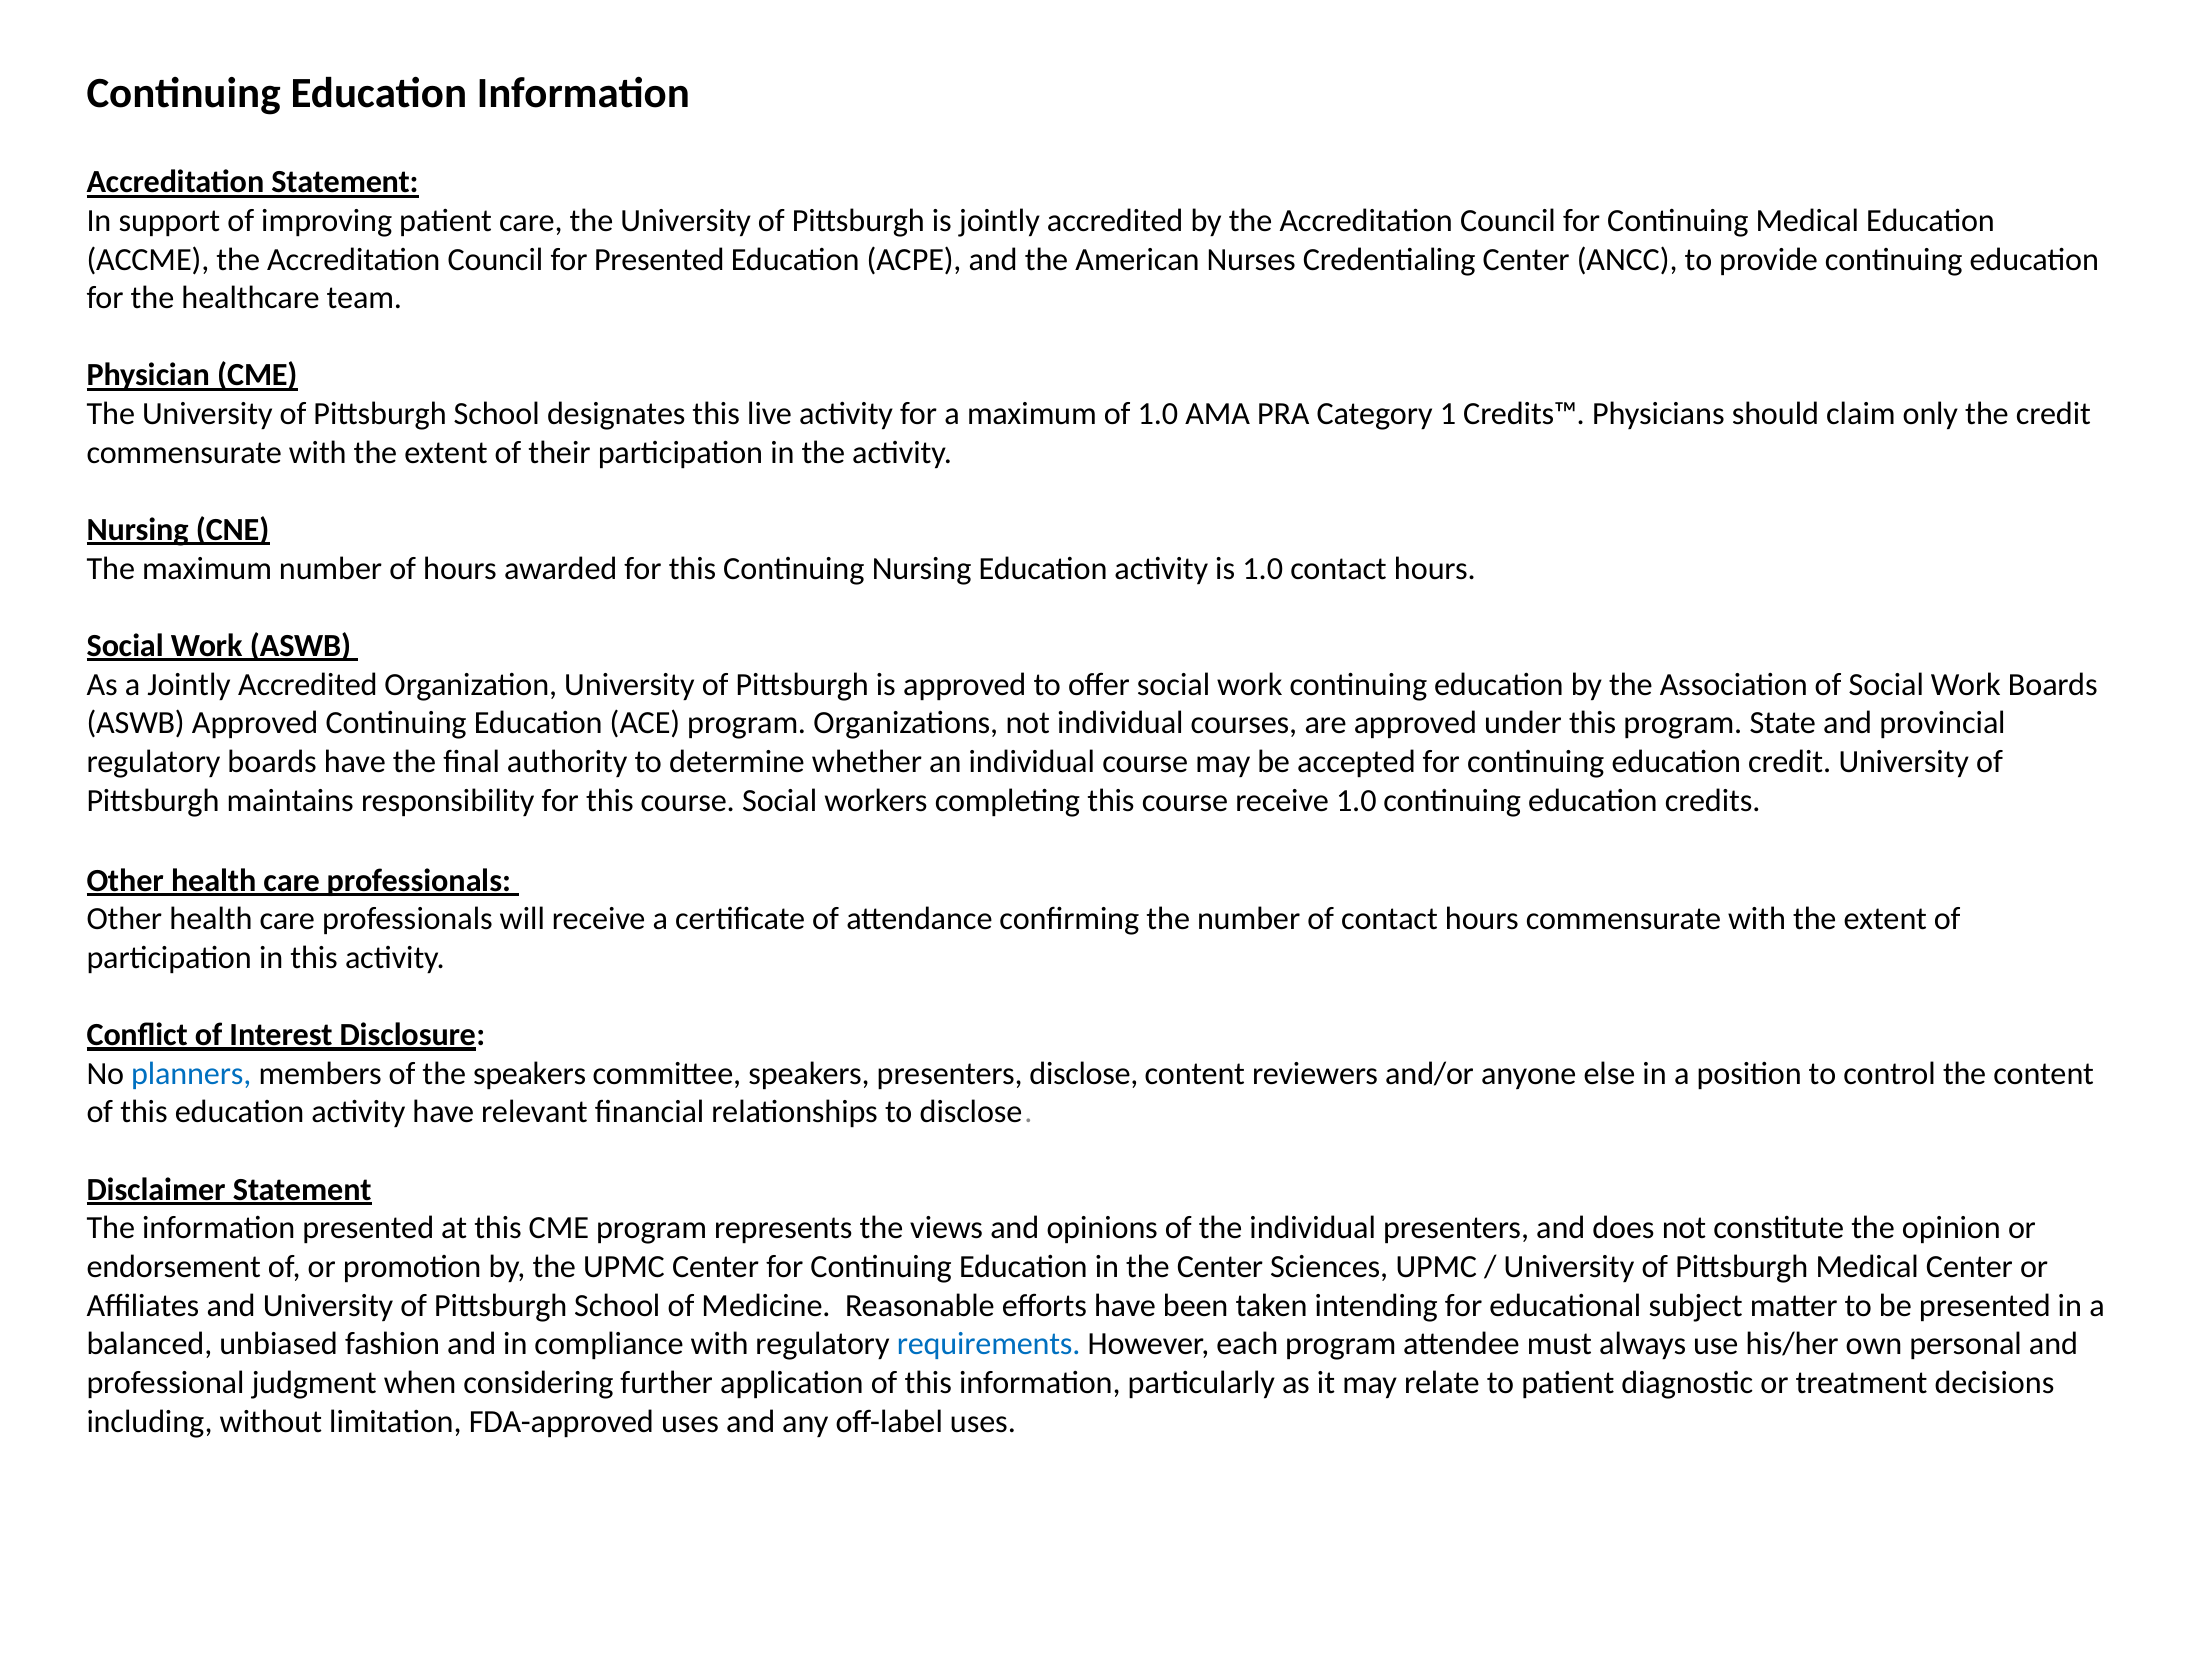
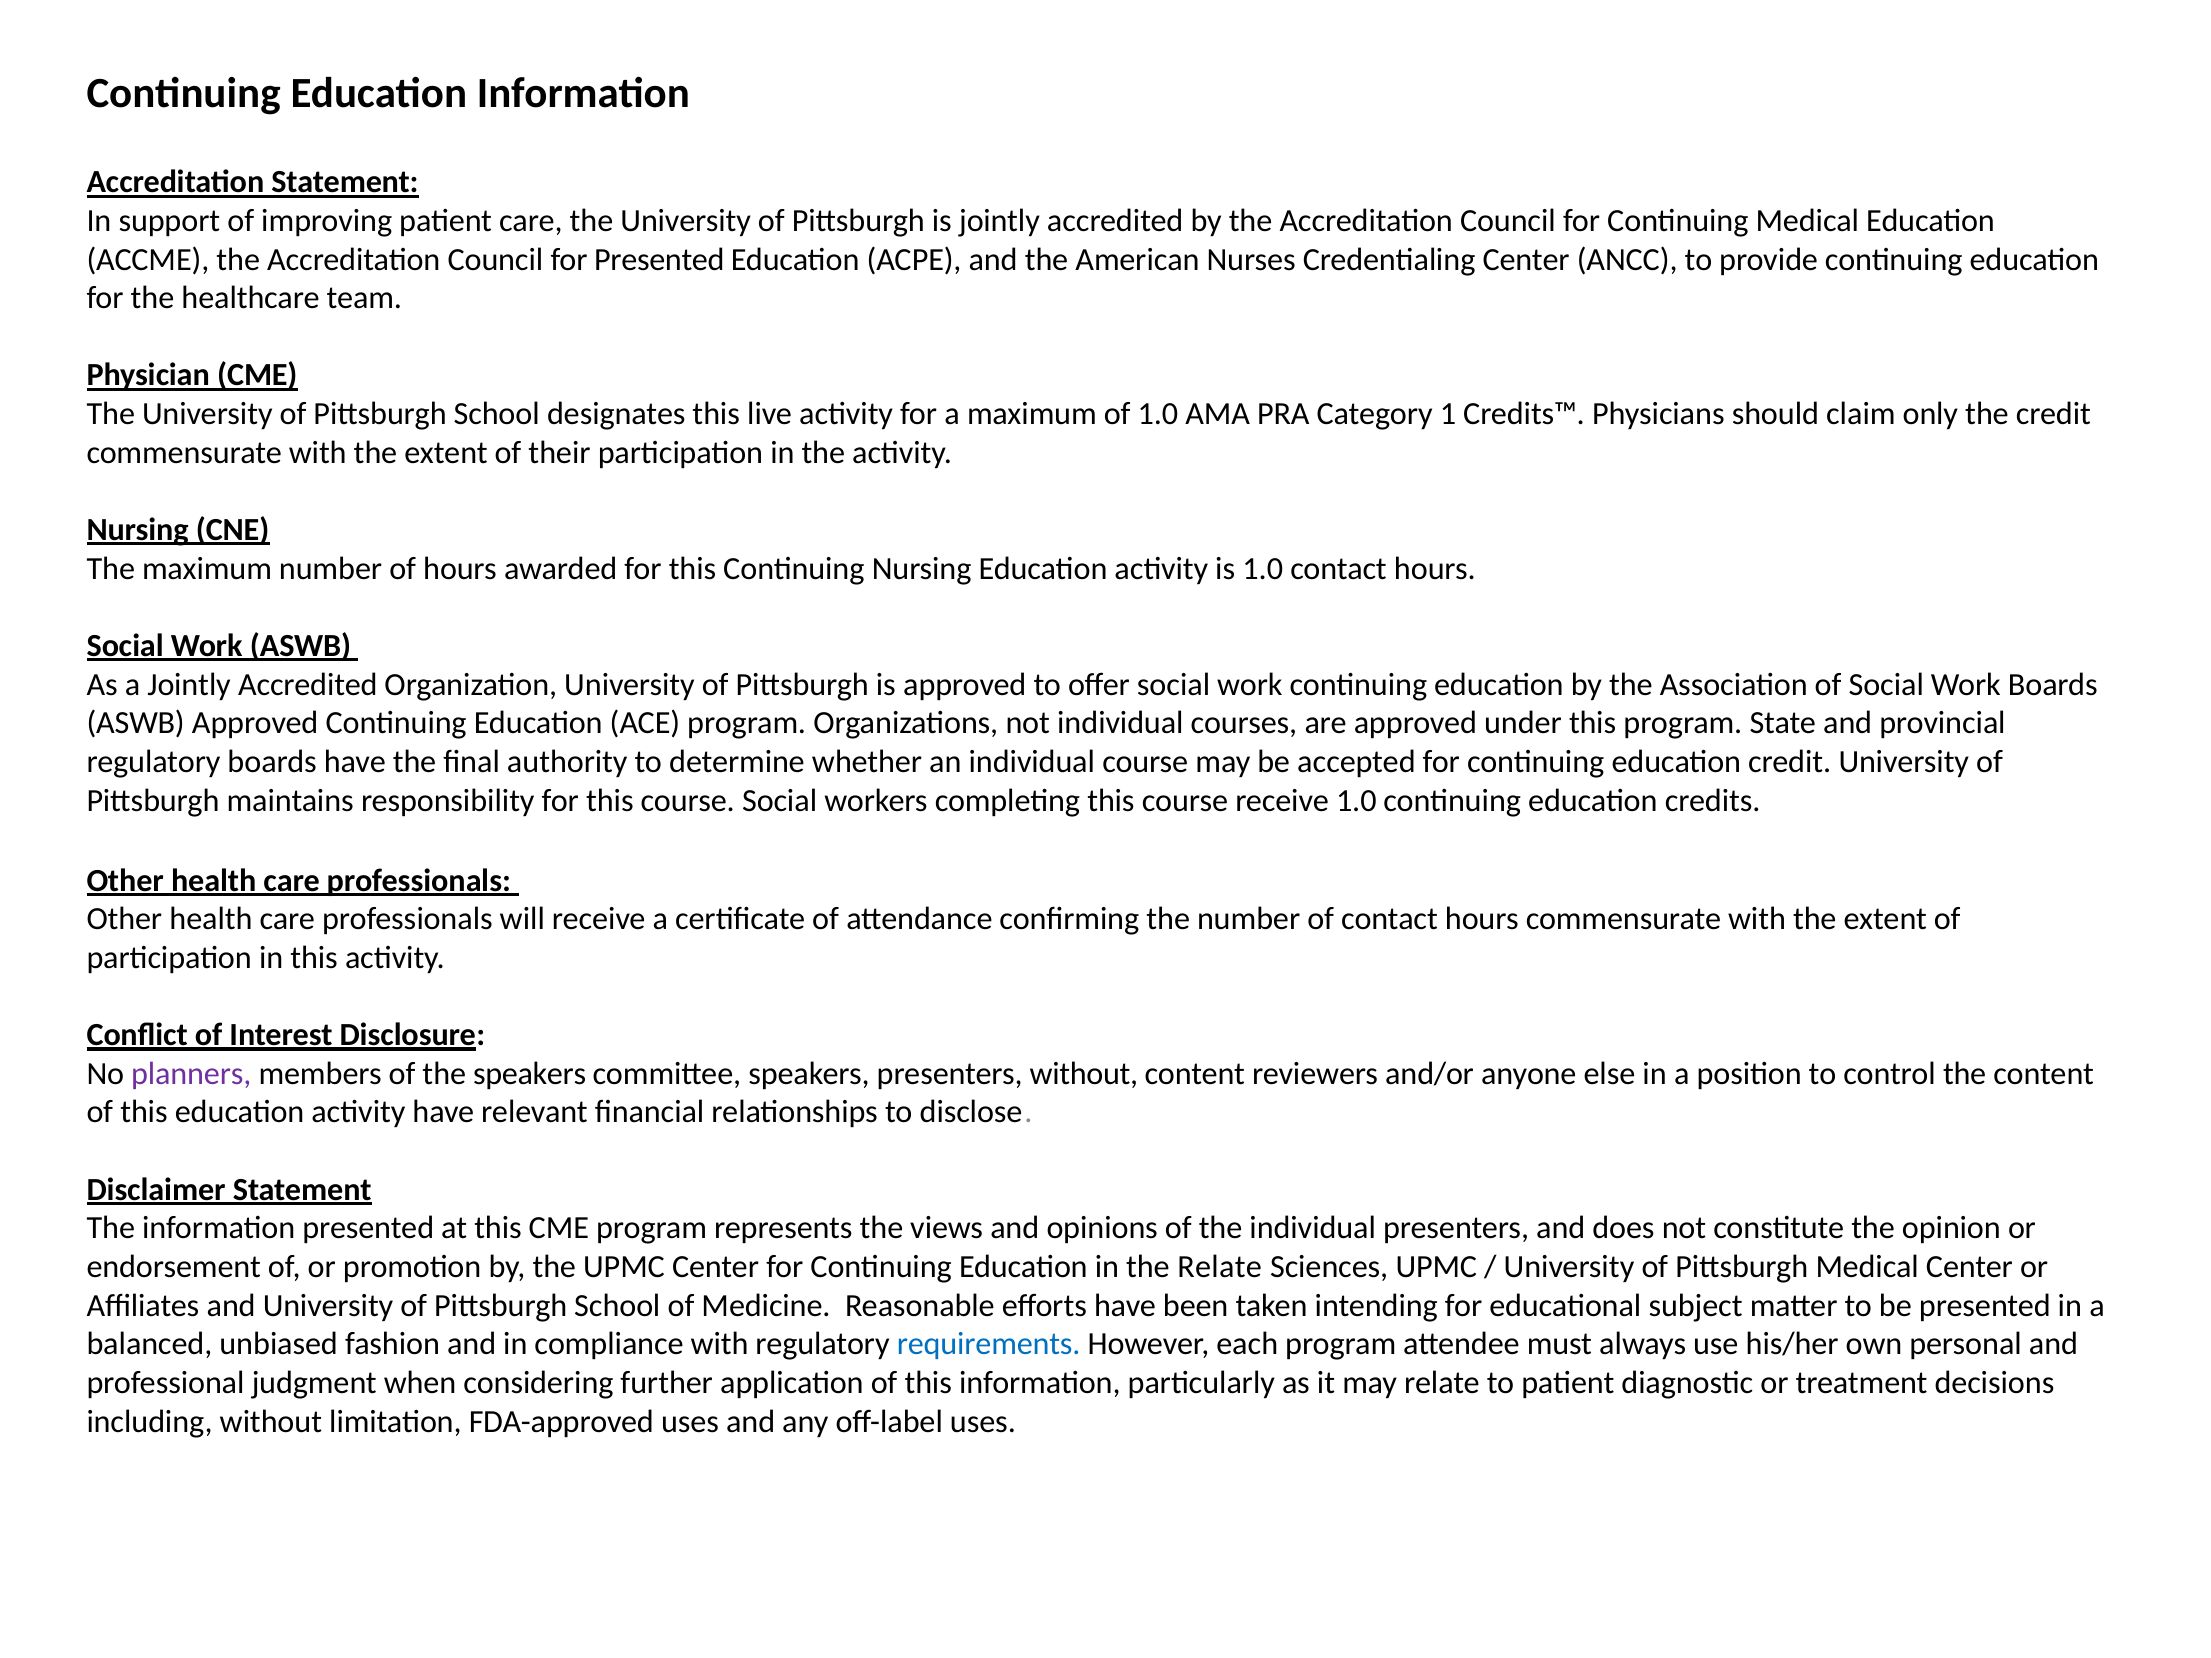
planners colour: blue -> purple
presenters disclose: disclose -> without
the Center: Center -> Relate
